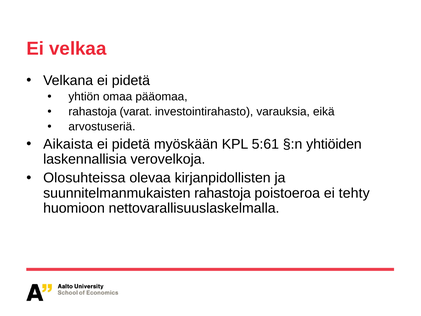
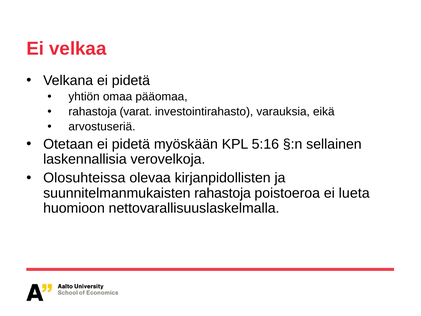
Aikaista: Aikaista -> Otetaan
5:61: 5:61 -> 5:16
yhtiöiden: yhtiöiden -> sellainen
tehty: tehty -> lueta
